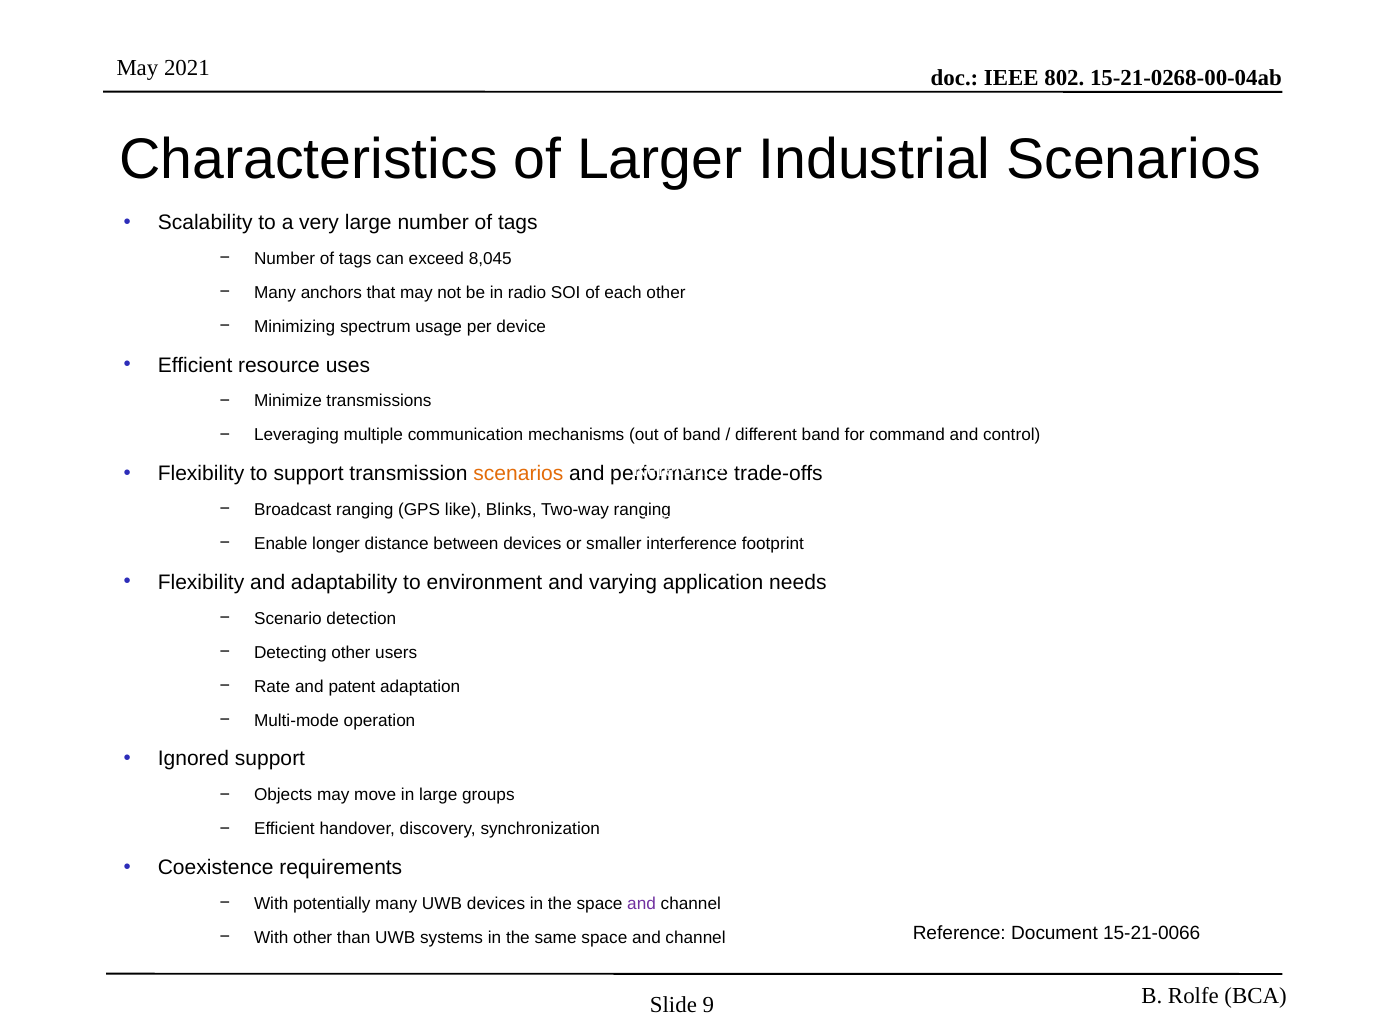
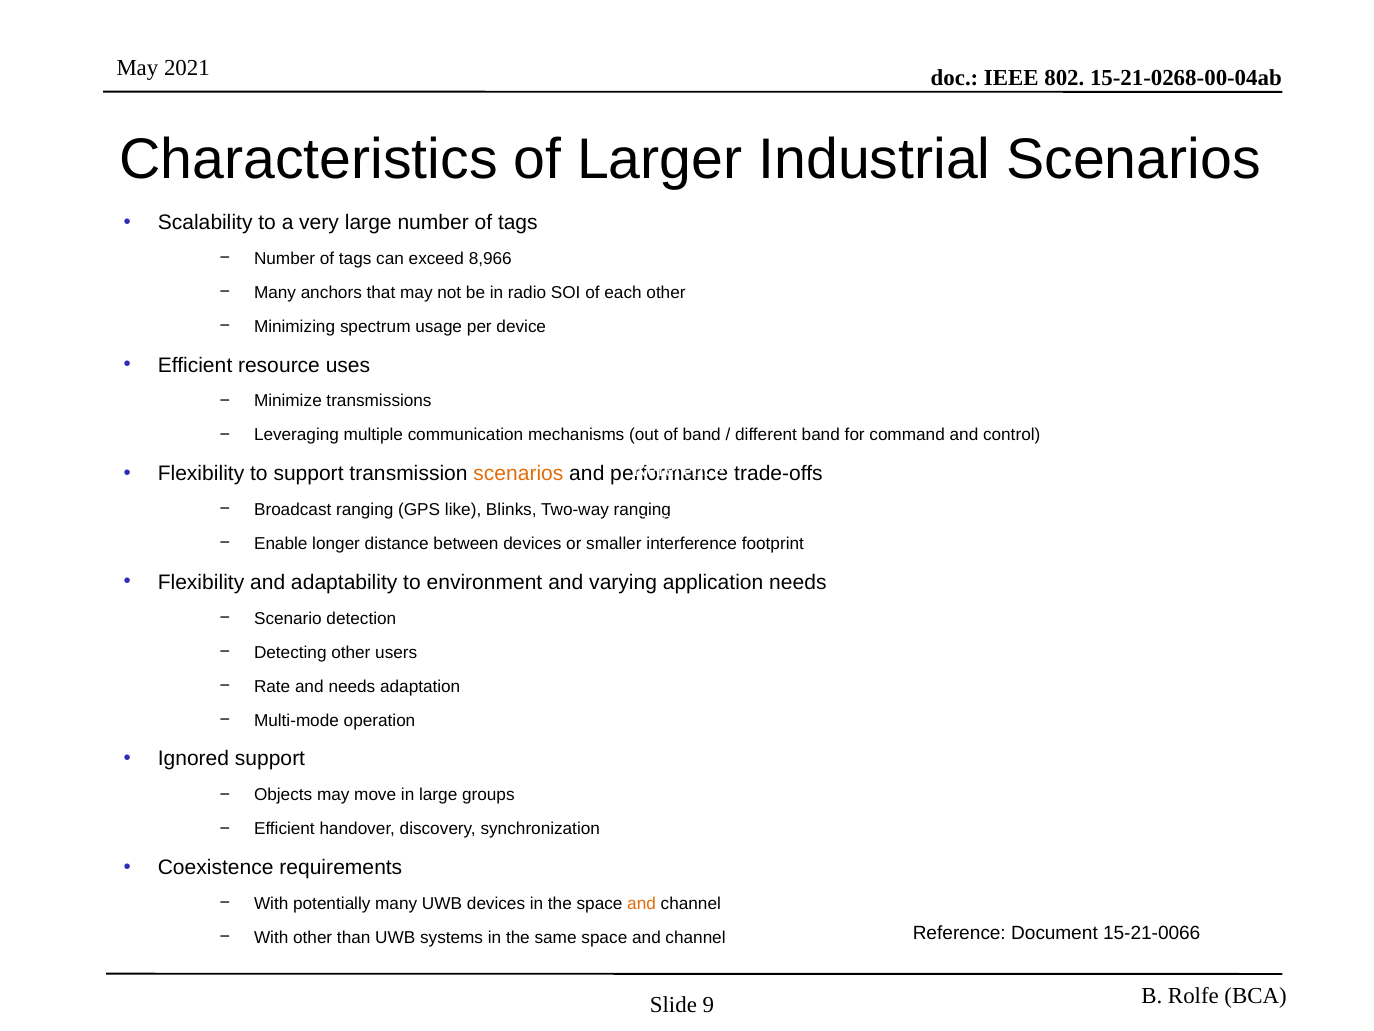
8,045: 8,045 -> 8,966
and patent: patent -> needs
and at (642, 903) colour: purple -> orange
